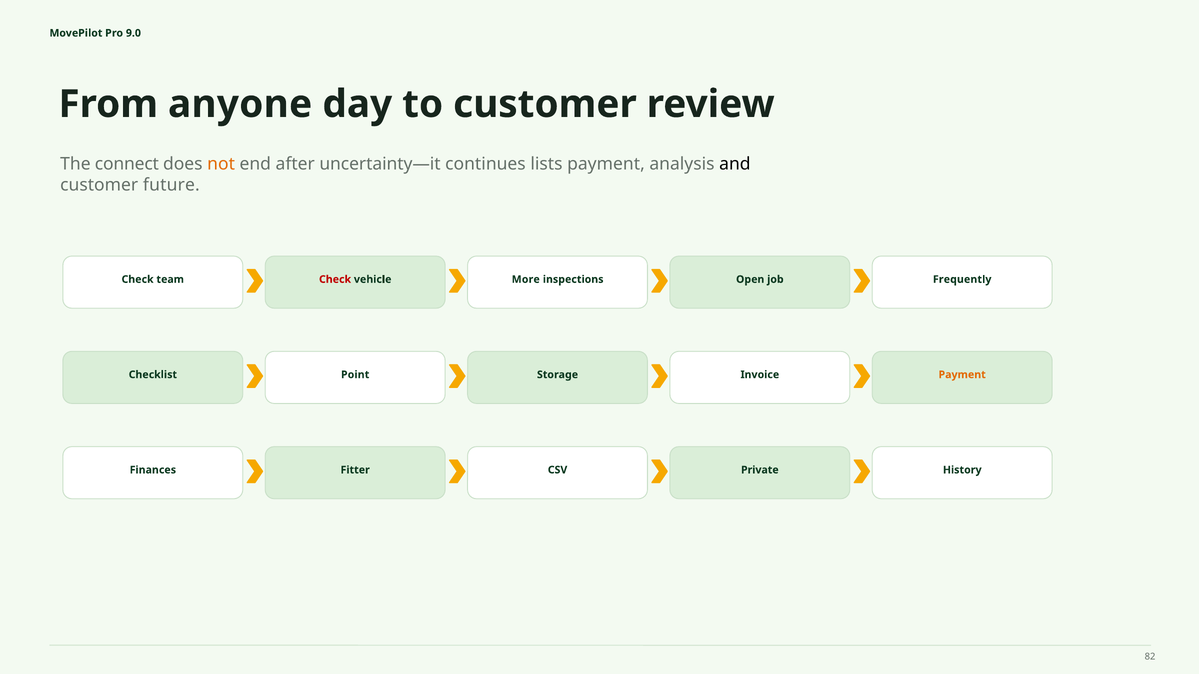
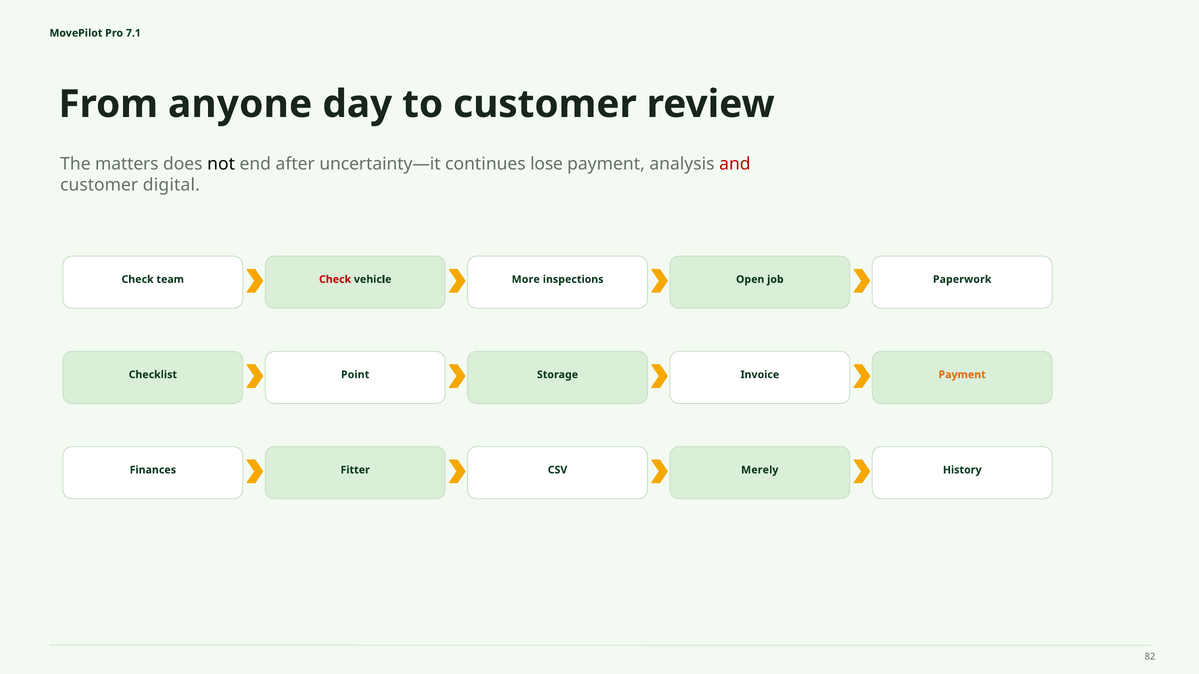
9.0: 9.0 -> 7.1
connect: connect -> matters
not colour: orange -> black
lists: lists -> lose
and colour: black -> red
future: future -> digital
Frequently: Frequently -> Paperwork
Private: Private -> Merely
